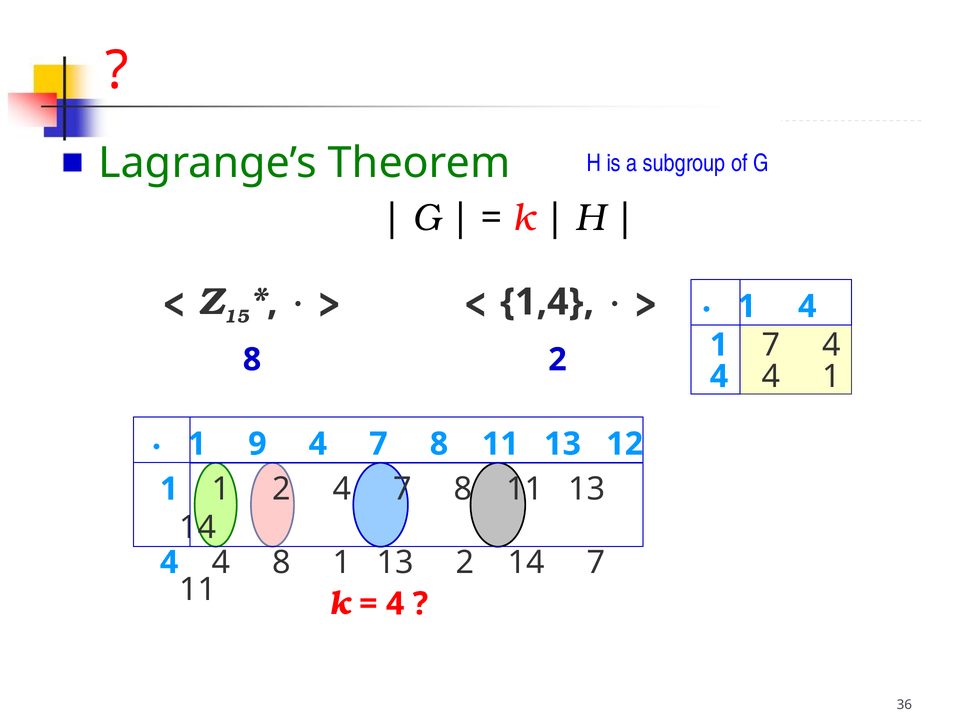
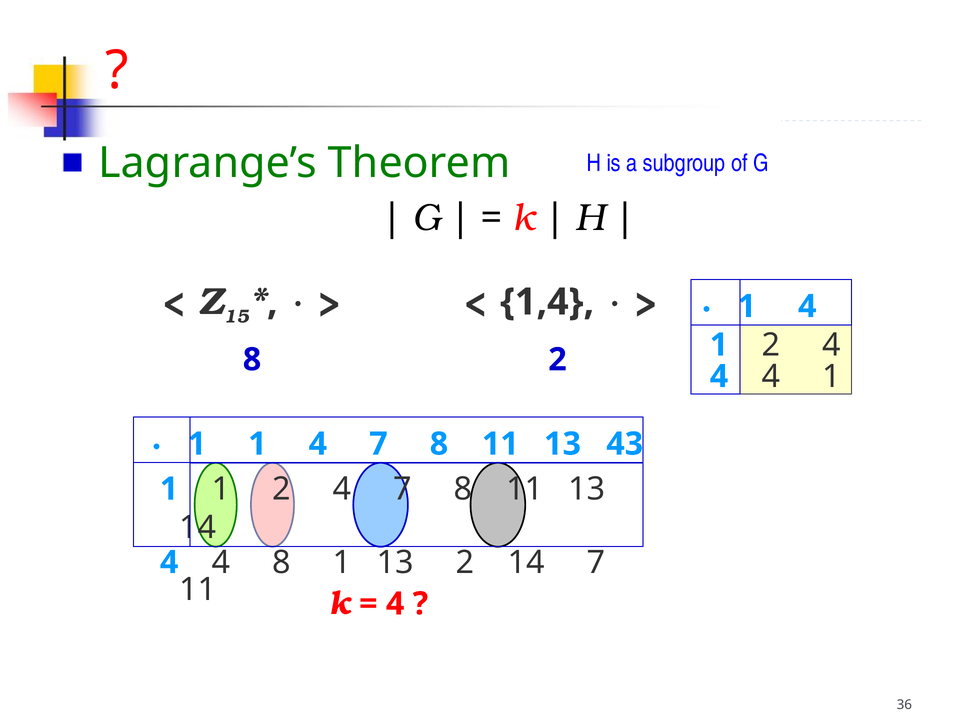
7 at (771, 345): 7 -> 2
9 at (257, 444): 9 -> 1
12: 12 -> 43
